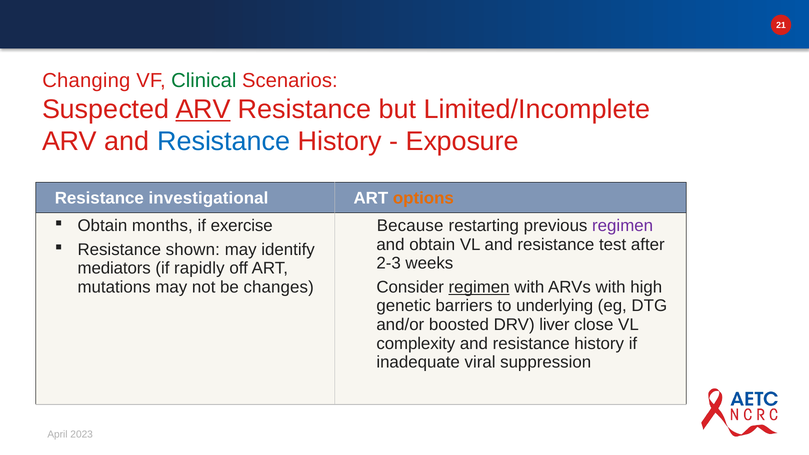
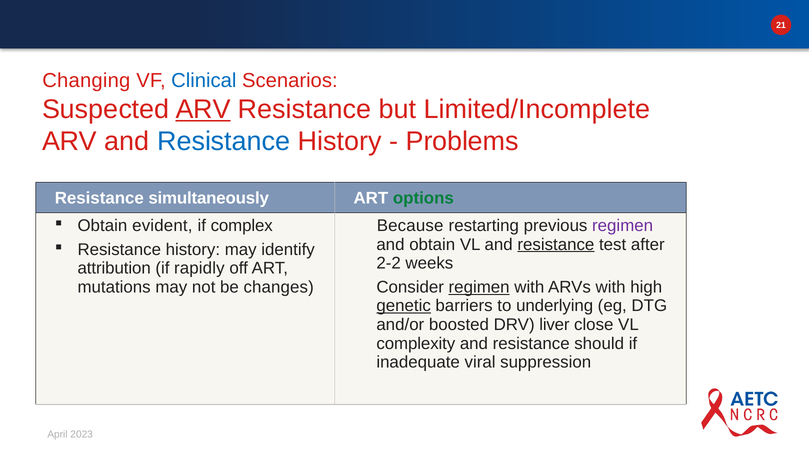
Clinical colour: green -> blue
Exposure: Exposure -> Problems
investigational: investigational -> simultaneously
options colour: orange -> green
months: months -> evident
exercise: exercise -> complex
resistance at (556, 245) underline: none -> present
shown at (193, 250): shown -> history
2-3: 2-3 -> 2-2
mediators: mediators -> attribution
genetic underline: none -> present
history at (599, 344): history -> should
